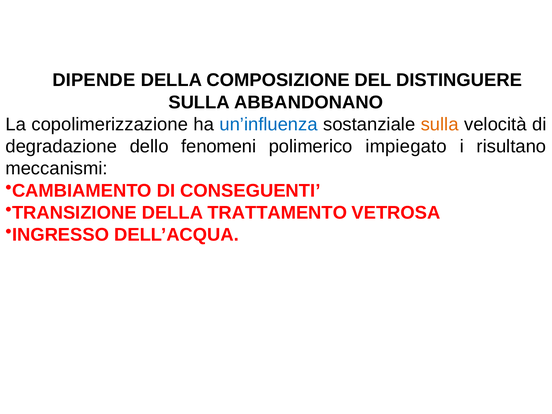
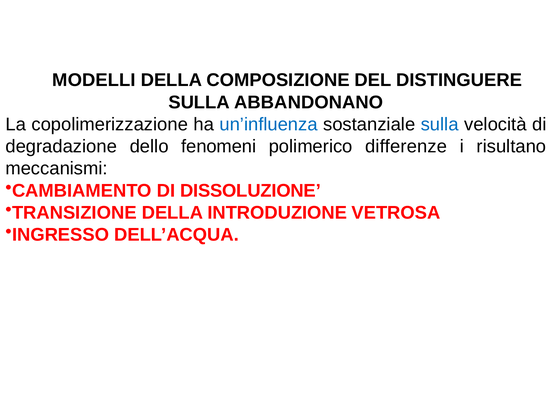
DIPENDE: DIPENDE -> MODELLI
sulla at (440, 124) colour: orange -> blue
impiegato: impiegato -> differenze
CONSEGUENTI: CONSEGUENTI -> DISSOLUZIONE
TRATTAMENTO: TRATTAMENTO -> INTRODUZIONE
